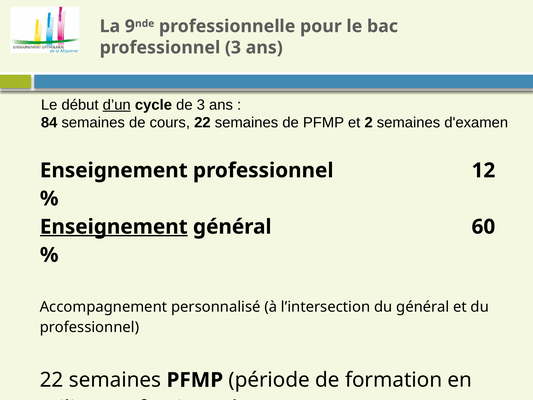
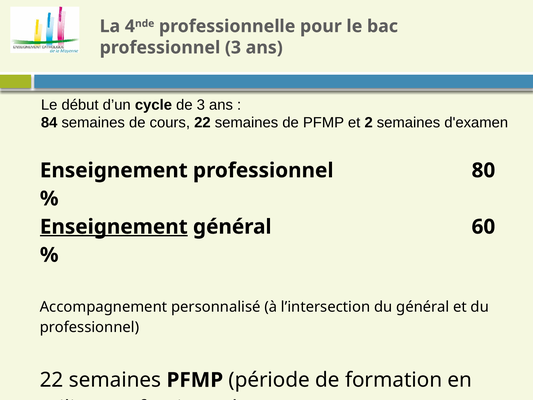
9: 9 -> 4
d’un underline: present -> none
12: 12 -> 80
